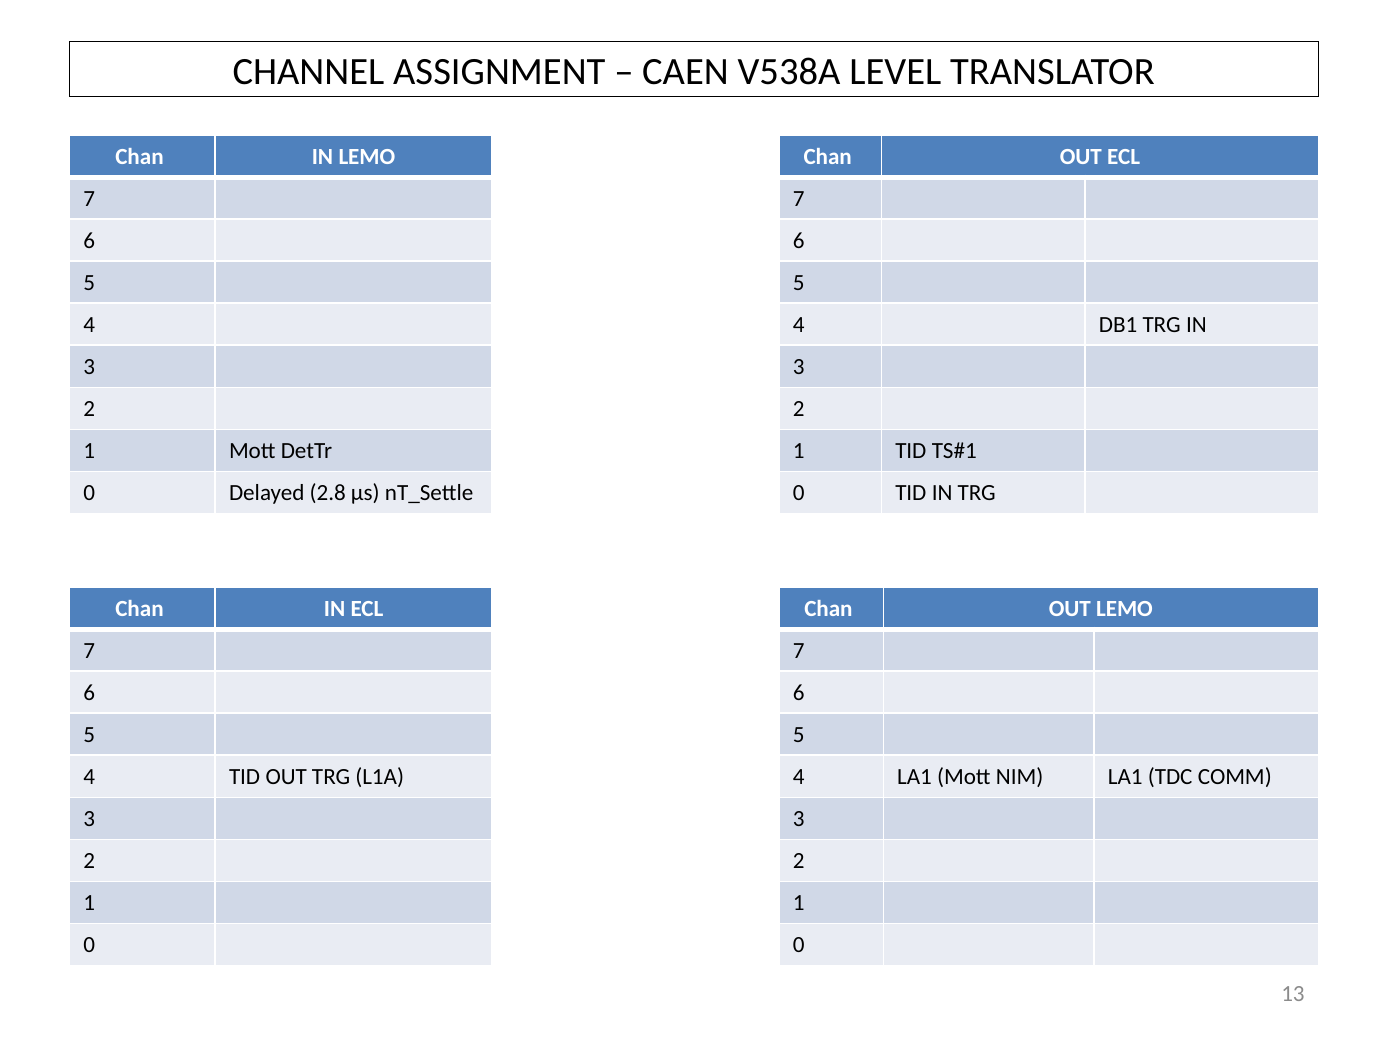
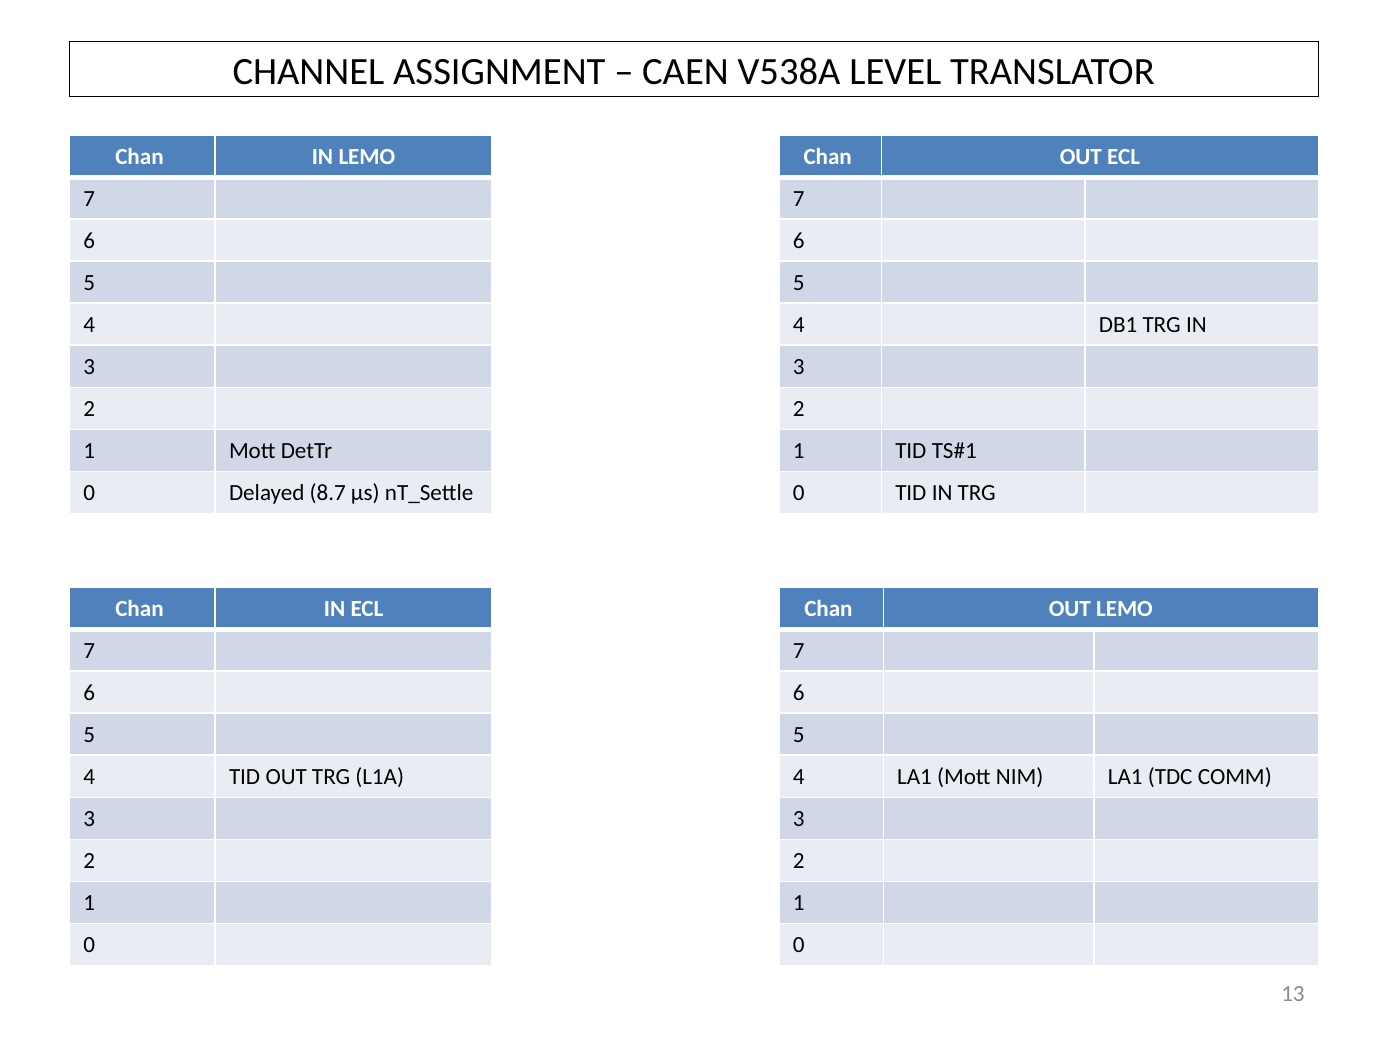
2.8: 2.8 -> 8.7
